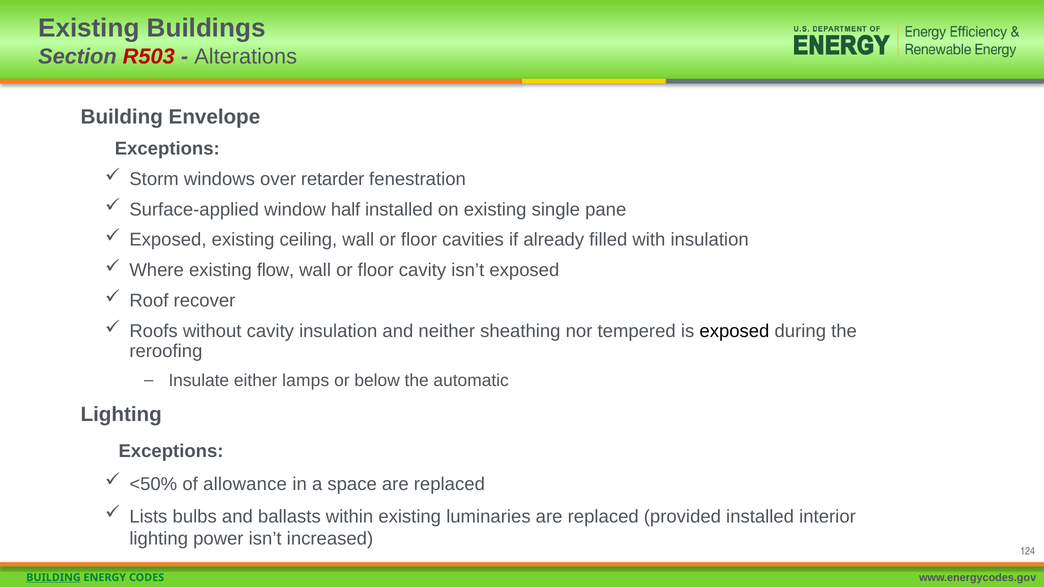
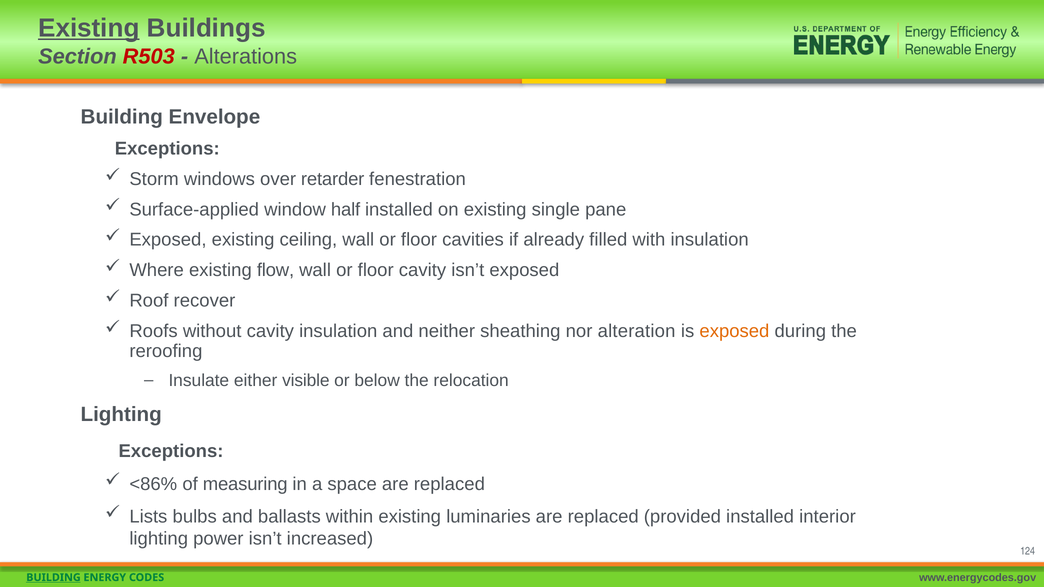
Existing at (89, 28) underline: none -> present
tempered: tempered -> alteration
exposed at (734, 331) colour: black -> orange
lamps: lamps -> visible
automatic: automatic -> relocation
<50%: <50% -> <86%
allowance: allowance -> measuring
